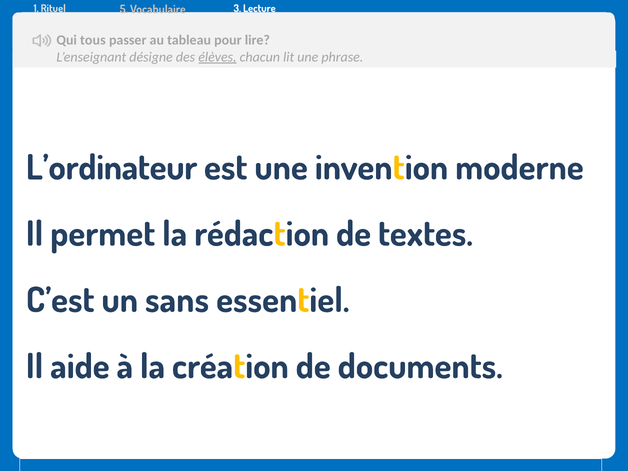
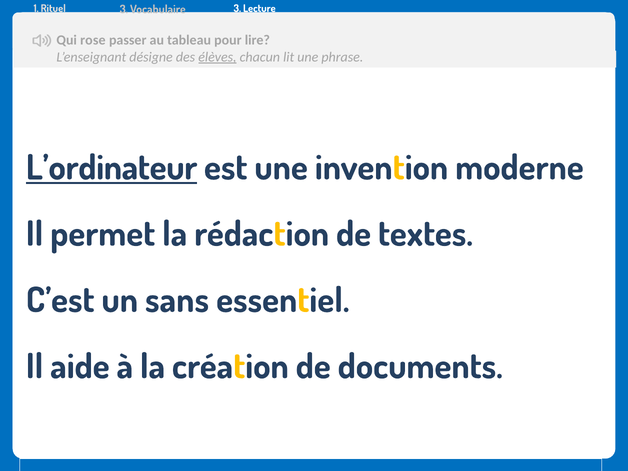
Rituel 5: 5 -> 3
tous: tous -> rose
L’ordinateur underline: none -> present
